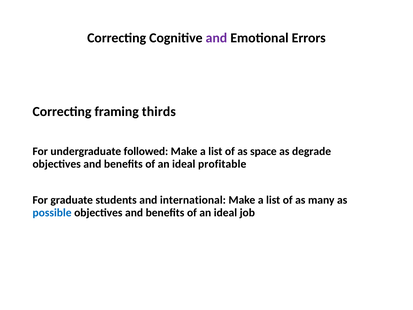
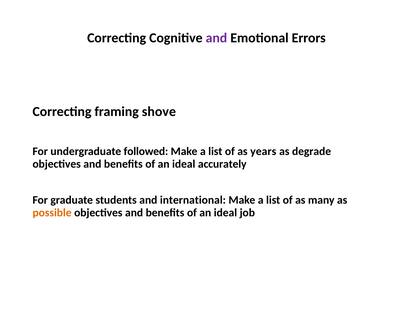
thirds: thirds -> shove
space: space -> years
profitable: profitable -> accurately
possible colour: blue -> orange
